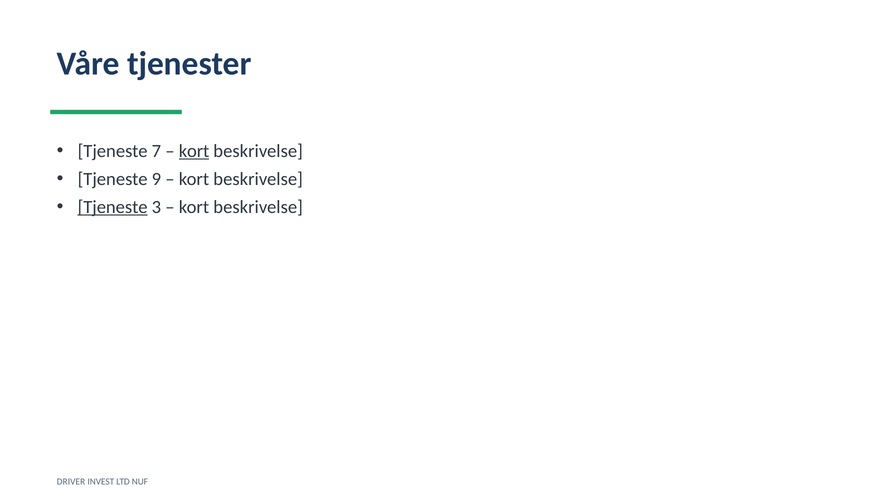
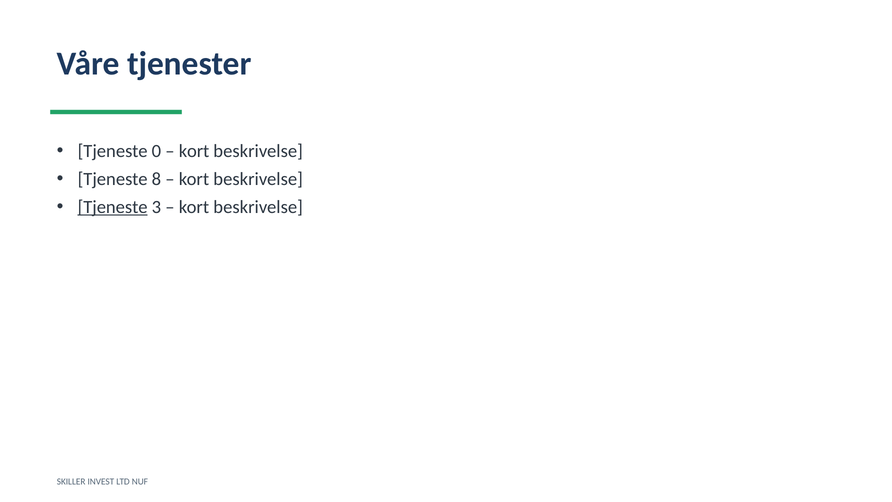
7: 7 -> 0
kort at (194, 151) underline: present -> none
9: 9 -> 8
DRIVER: DRIVER -> SKILLER
